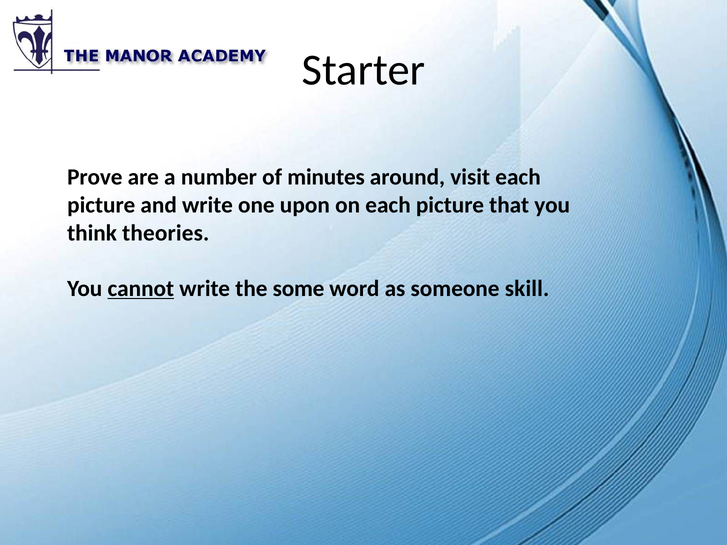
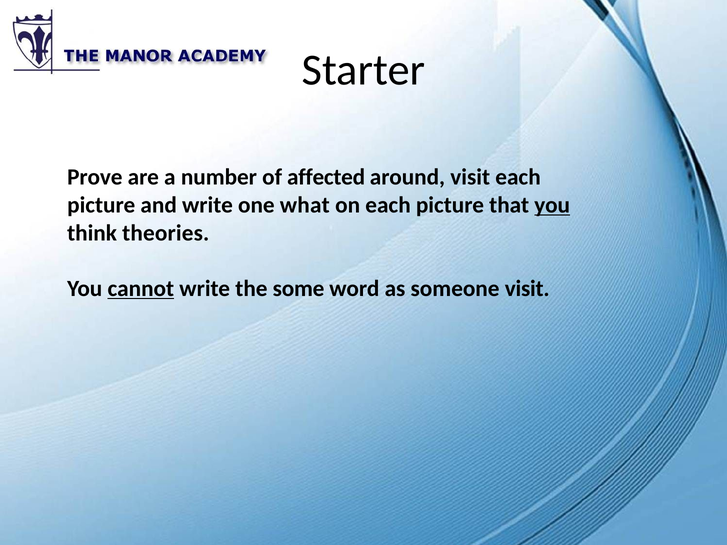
minutes: minutes -> affected
upon: upon -> what
you at (552, 205) underline: none -> present
someone skill: skill -> visit
